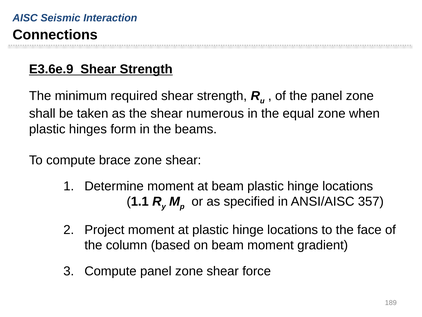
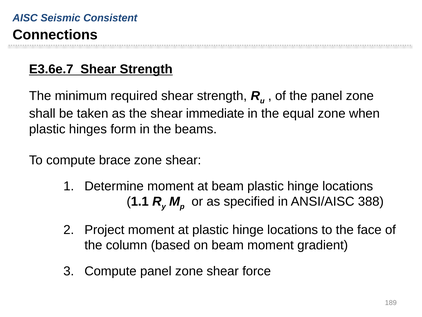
Interaction: Interaction -> Consistent
E3.6e.9: E3.6e.9 -> E3.6e.7
numerous: numerous -> immediate
357: 357 -> 388
